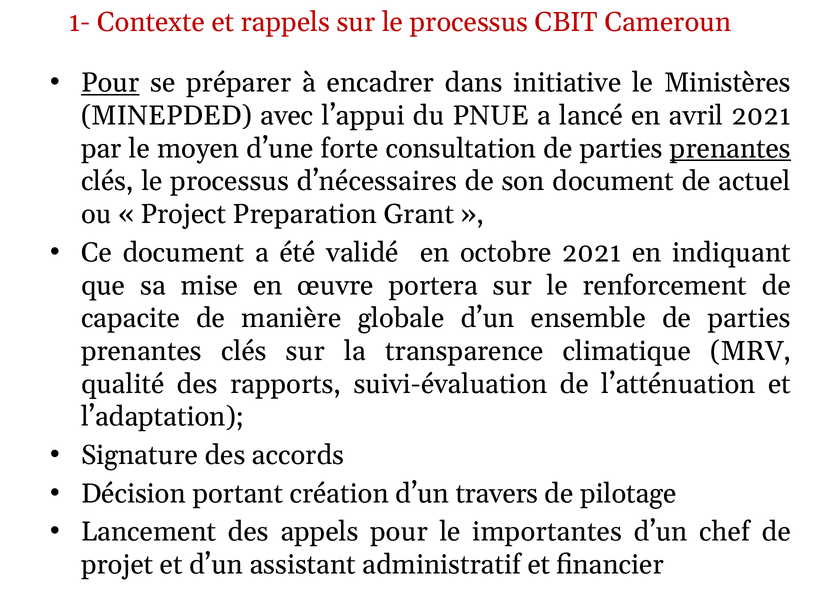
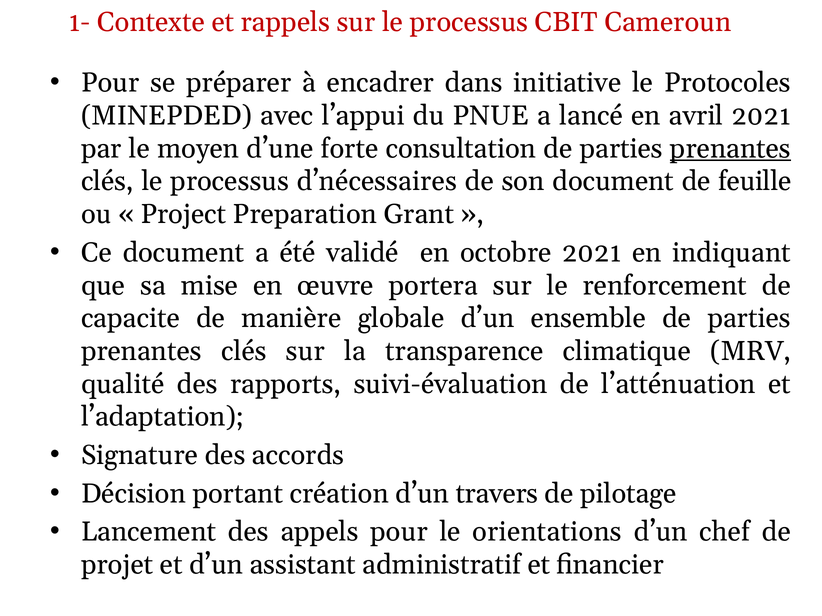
Pour at (110, 83) underline: present -> none
Ministères: Ministères -> Protocoles
actuel: actuel -> feuille
importantes: importantes -> orientations
